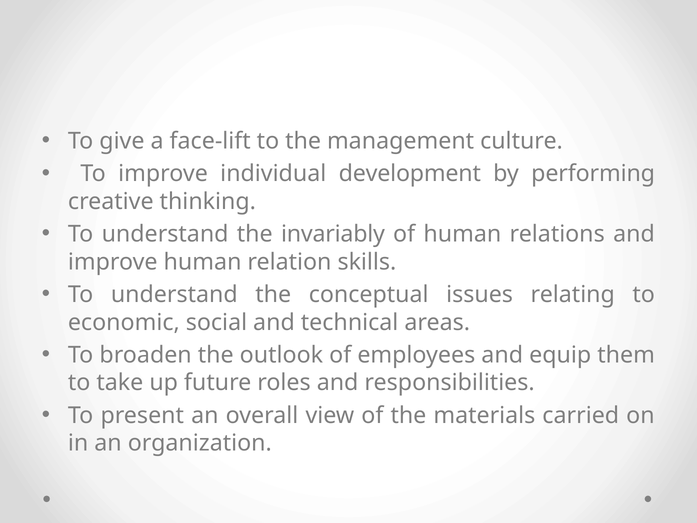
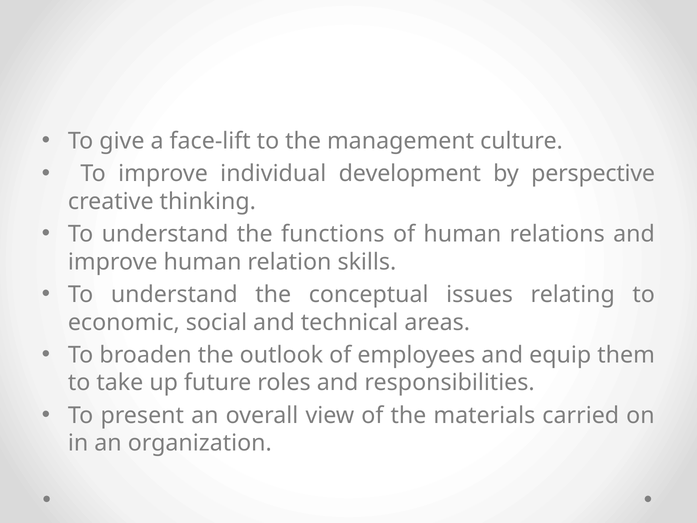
performing: performing -> perspective
invariably: invariably -> functions
